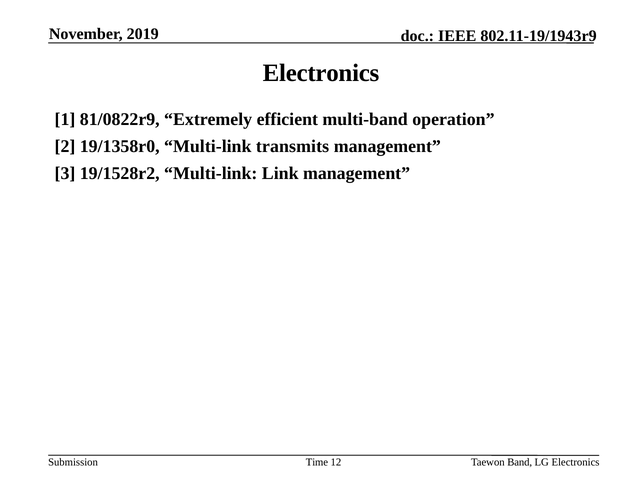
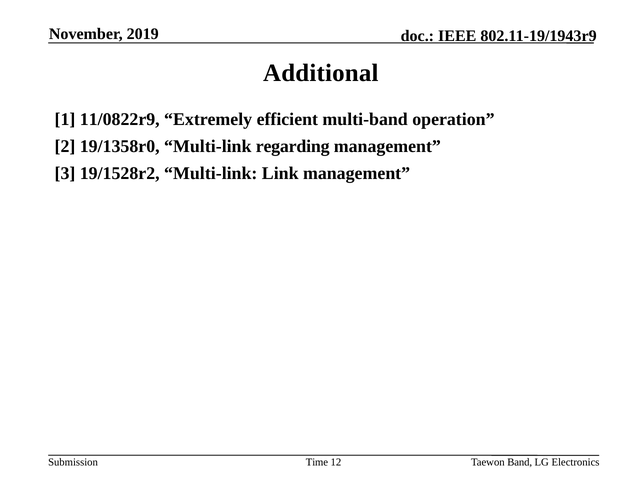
Electronics at (321, 73): Electronics -> Additional
81/0822r9: 81/0822r9 -> 11/0822r9
transmits: transmits -> regarding
